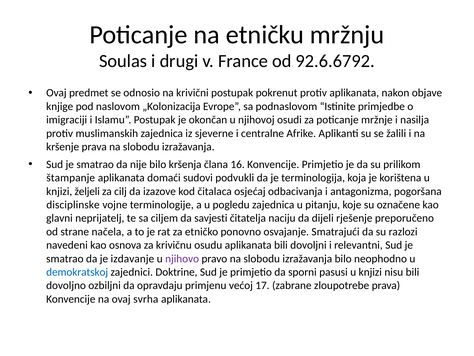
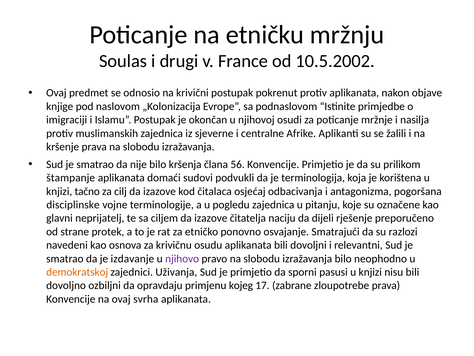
92.6.6792: 92.6.6792 -> 10.5.2002
16: 16 -> 56
željeli: željeli -> tačno
ciljem da savjesti: savjesti -> izazove
načela: načela -> protek
demokratskoj colour: blue -> orange
Doktrine: Doktrine -> Uživanja
većoj: većoj -> kojeg
